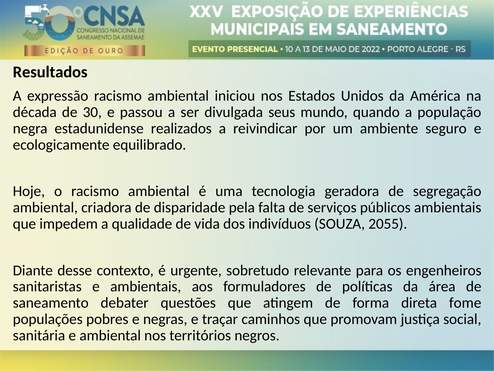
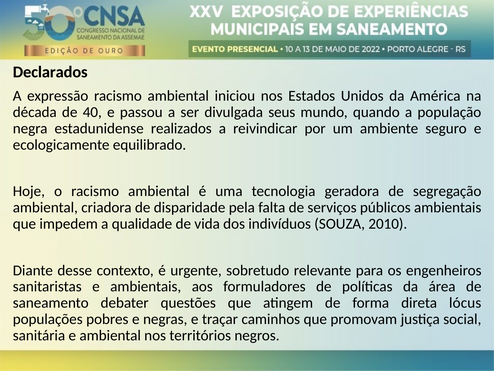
Resultados: Resultados -> Declarados
30: 30 -> 40
2055: 2055 -> 2010
fome: fome -> lócus
